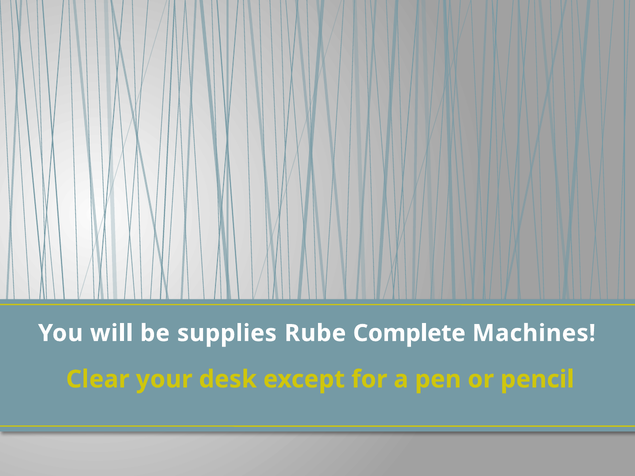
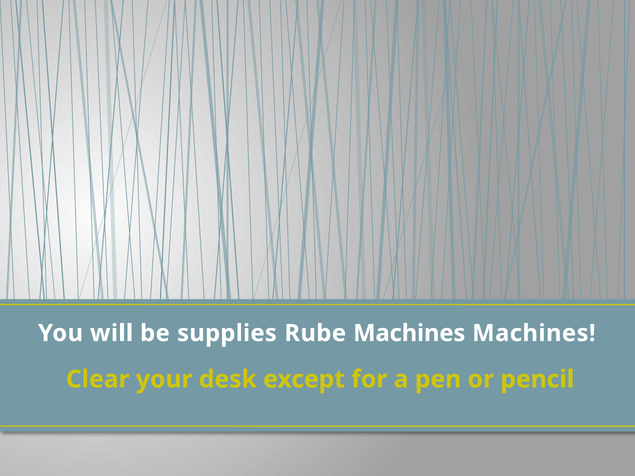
Rube Complete: Complete -> Machines
